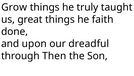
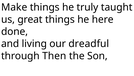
Grow: Grow -> Make
faith: faith -> here
upon: upon -> living
